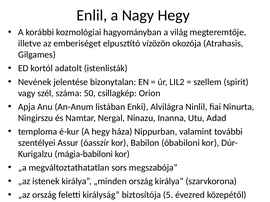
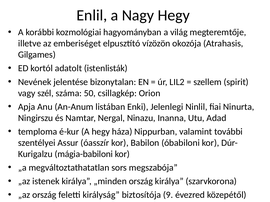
Alvilágra: Alvilágra -> Jelenlegi
5: 5 -> 9
